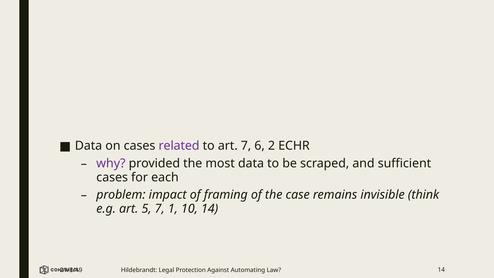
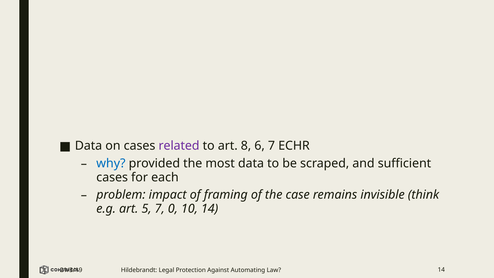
art 7: 7 -> 8
6 2: 2 -> 7
why colour: purple -> blue
1: 1 -> 0
